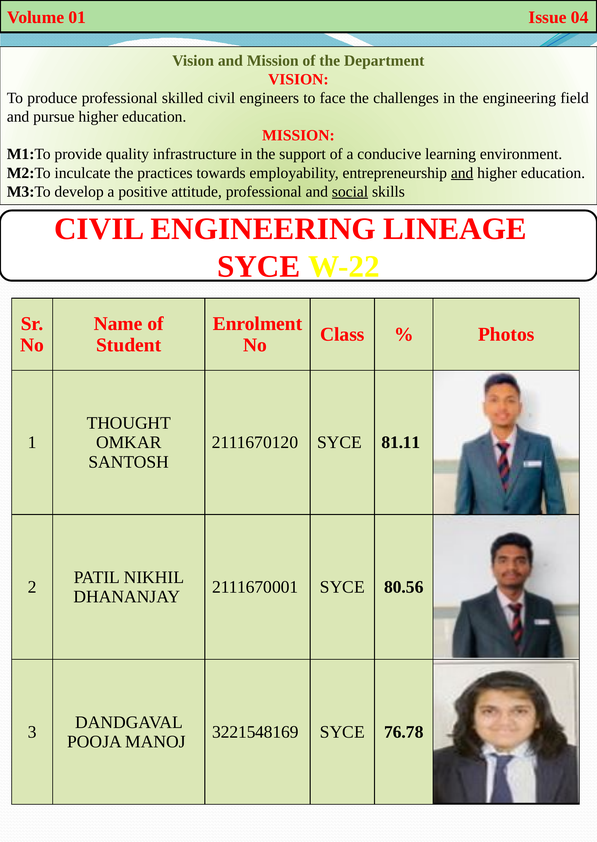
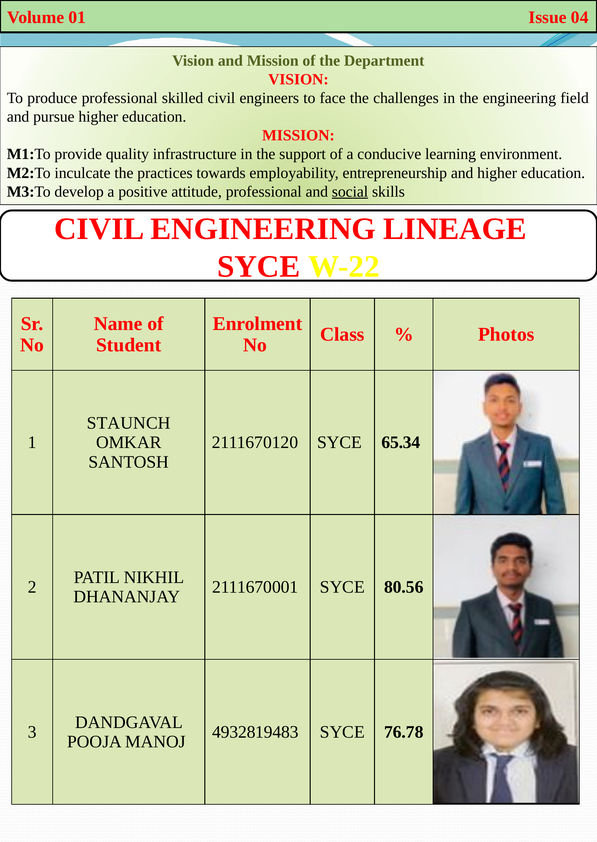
and at (462, 173) underline: present -> none
THOUGHT: THOUGHT -> STAUNCH
81.11: 81.11 -> 65.34
3221548169: 3221548169 -> 4932819483
